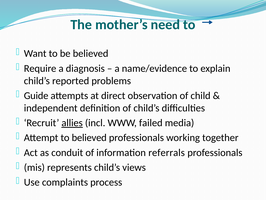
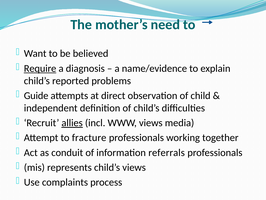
Require underline: none -> present
WWW failed: failed -> views
to believed: believed -> fracture
